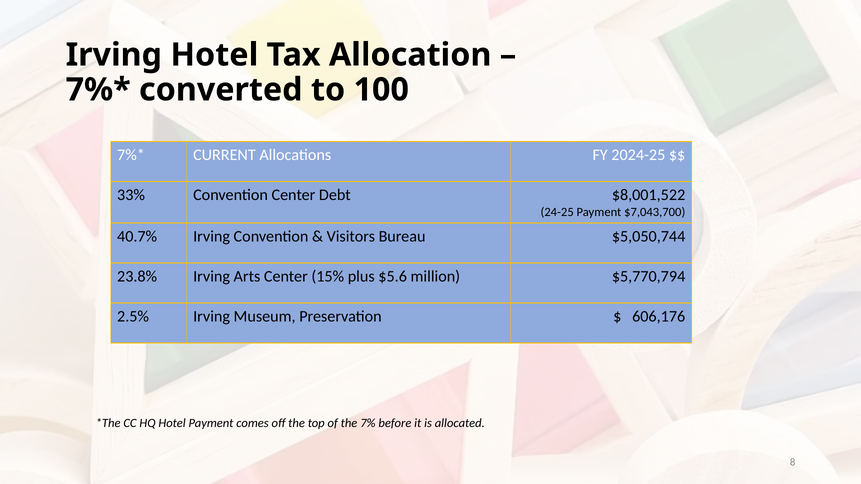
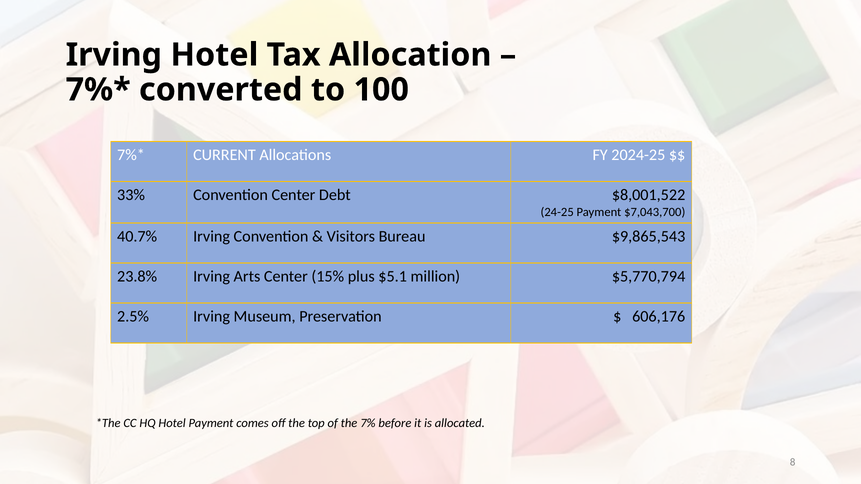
$5,050,744: $5,050,744 -> $9,865,543
$5.6: $5.6 -> $5.1
